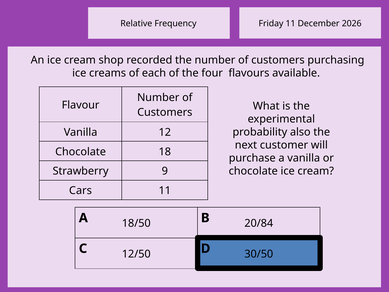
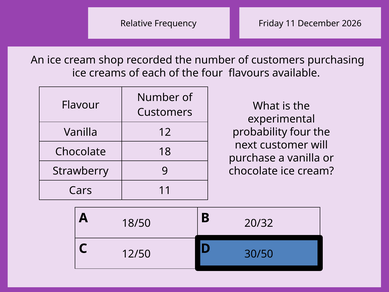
probability also: also -> four
20/84: 20/84 -> 20/32
